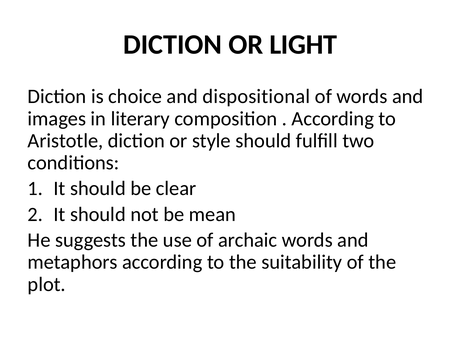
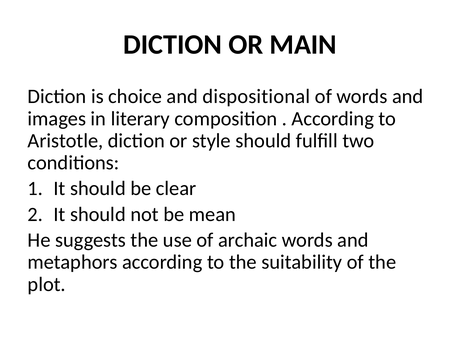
LIGHT: LIGHT -> MAIN
